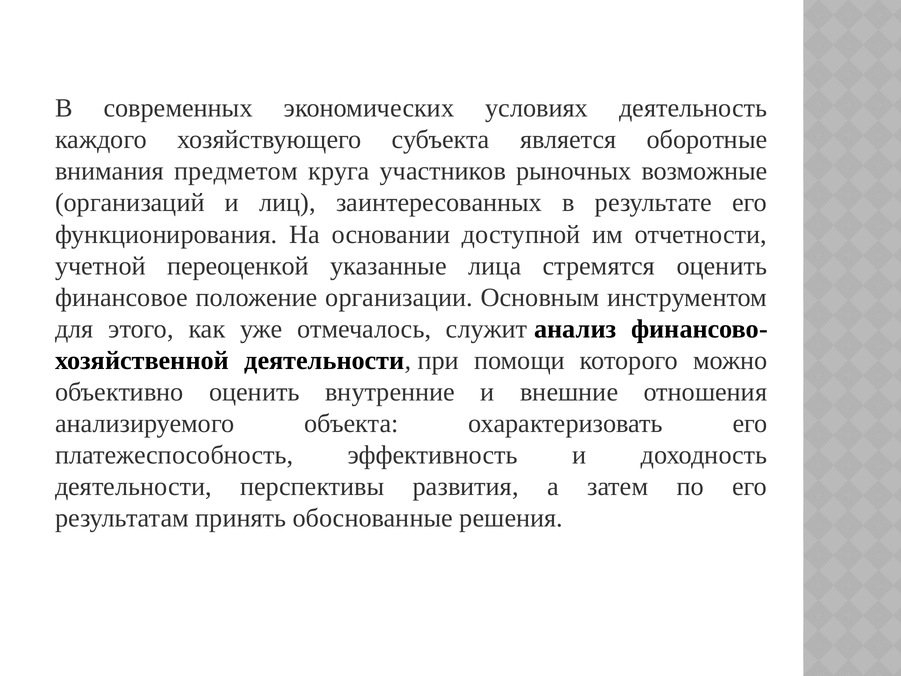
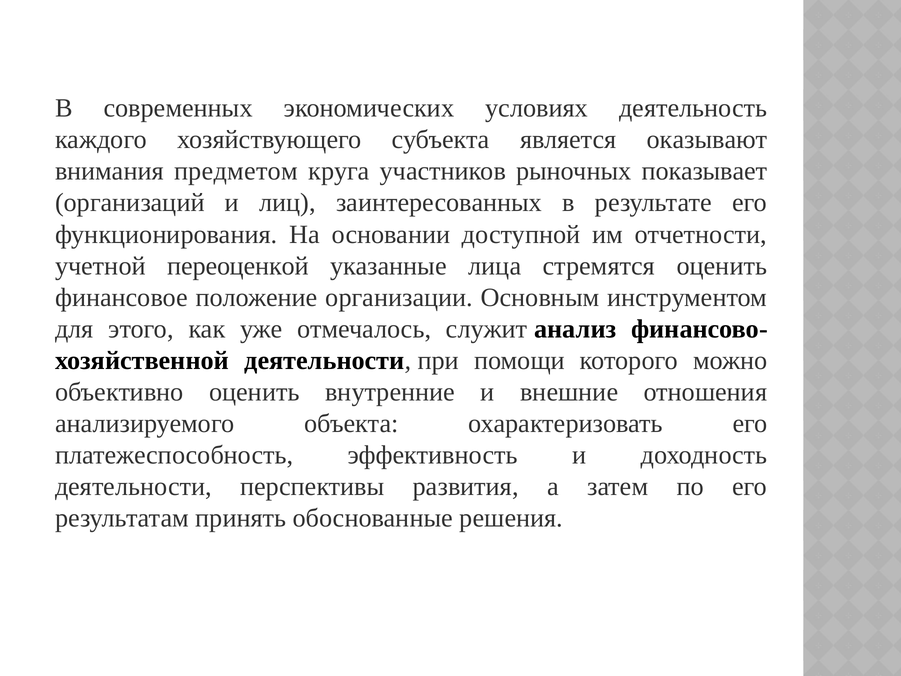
оборотные: оборотные -> оказывают
возможные: возможные -> показывает
